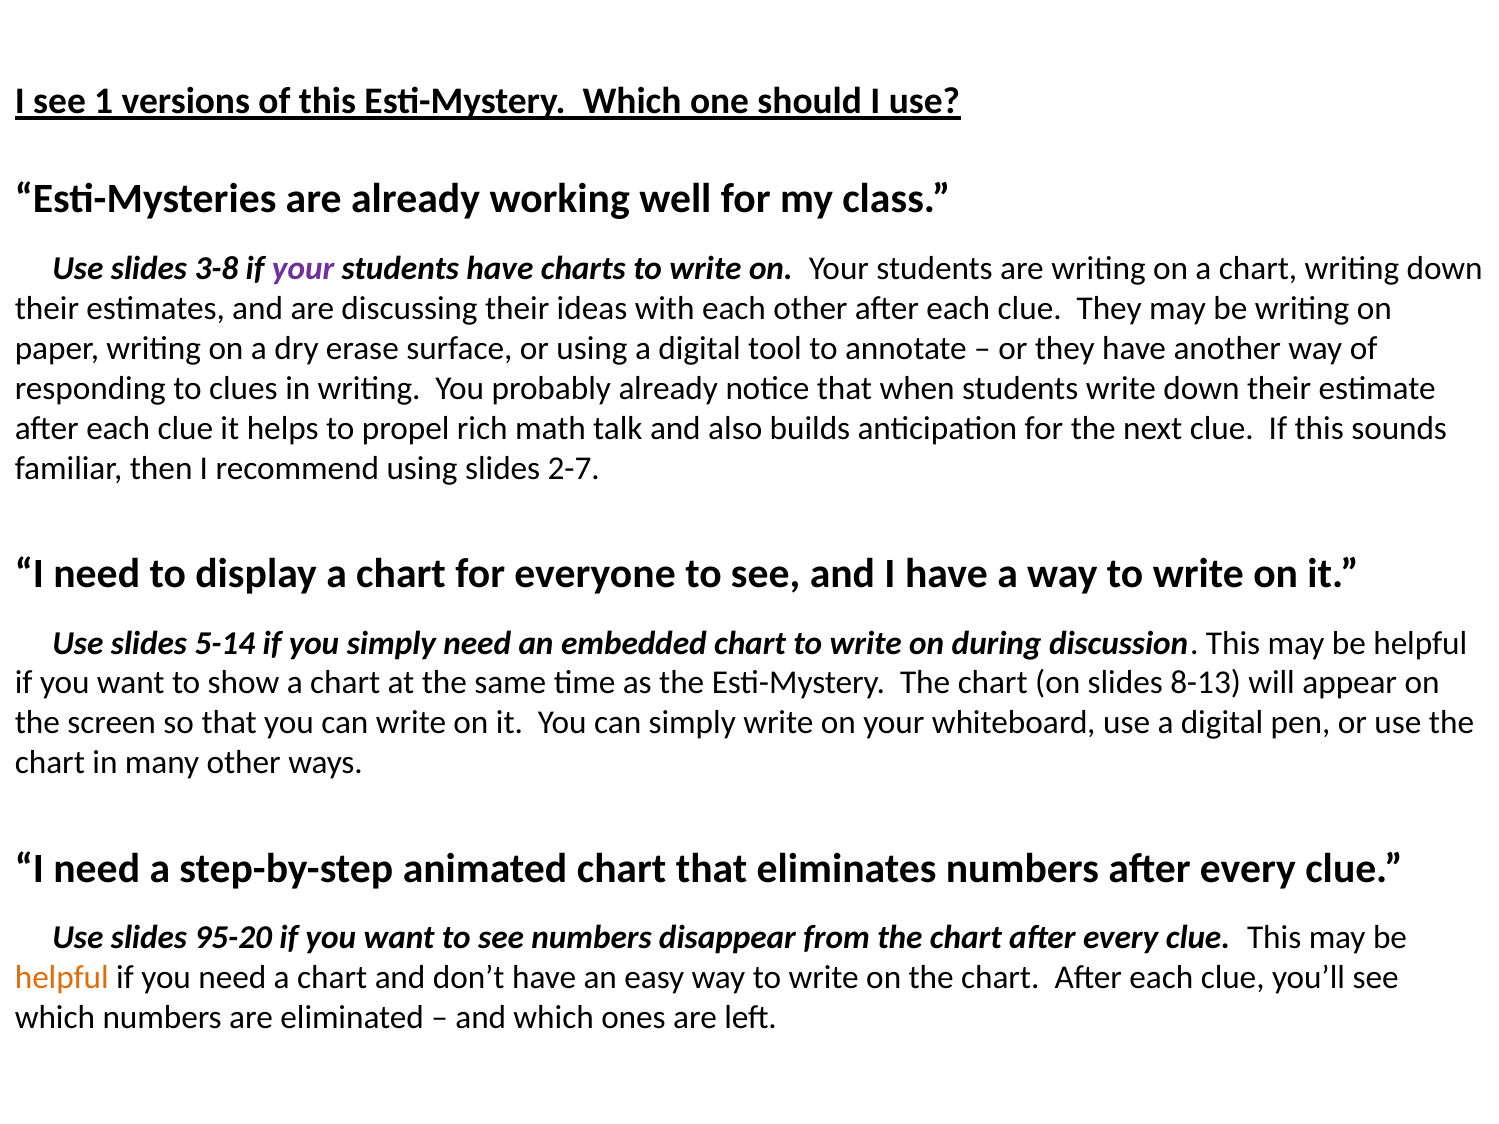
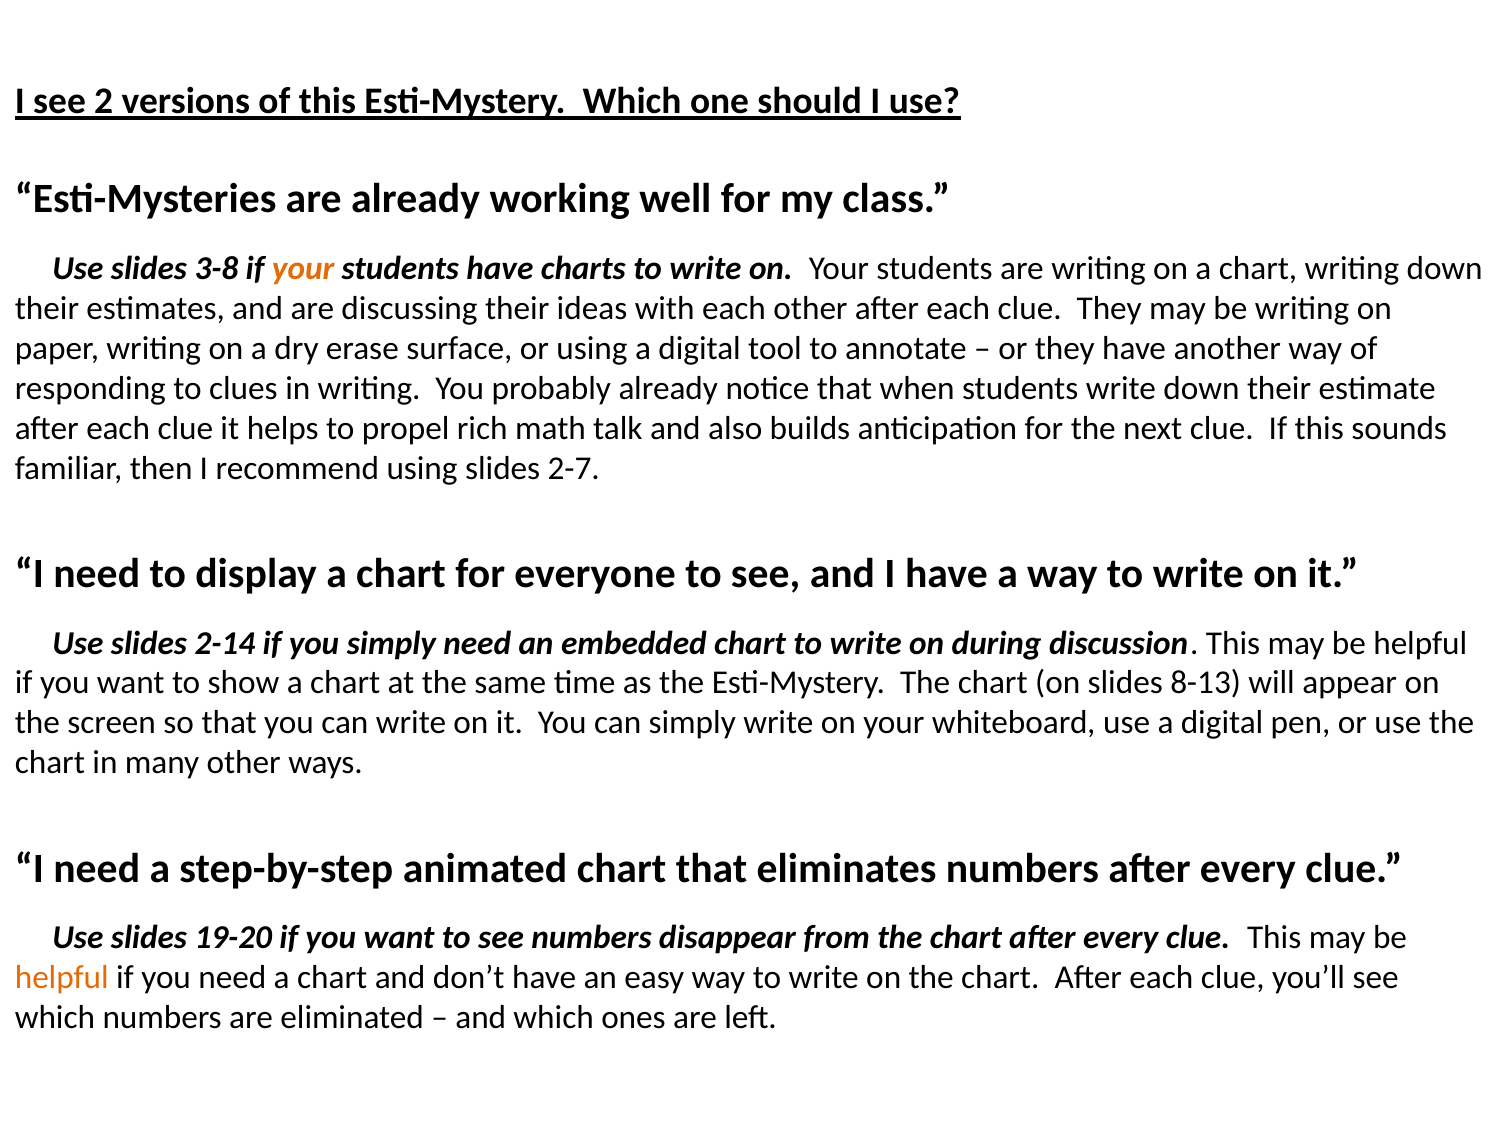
1: 1 -> 2
your at (303, 269) colour: purple -> orange
5-14: 5-14 -> 2-14
95-20: 95-20 -> 19-20
